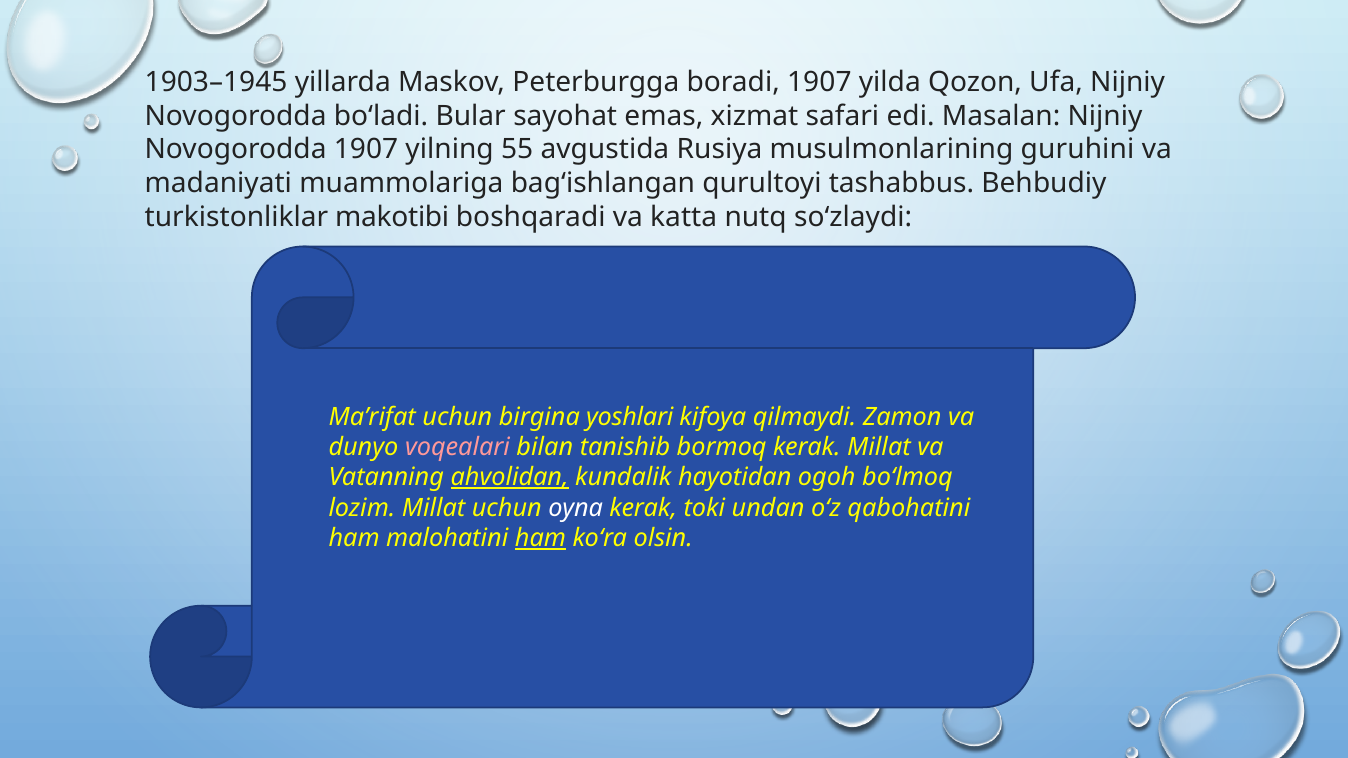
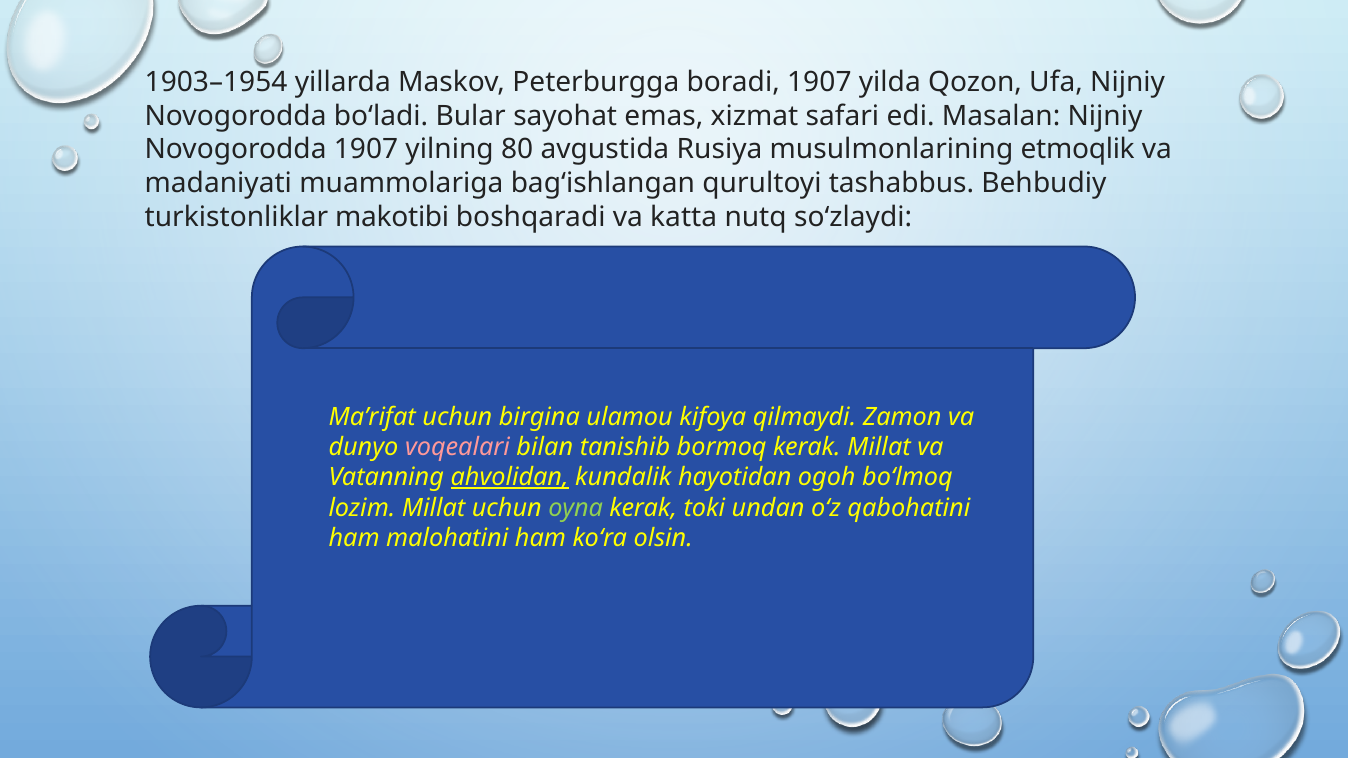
1903–1945: 1903–1945 -> 1903–1954
55: 55 -> 80
guruhini: guruhini -> etmoqlik
yoshlari: yoshlari -> ulamou
oyna colour: white -> light green
ham at (540, 538) underline: present -> none
